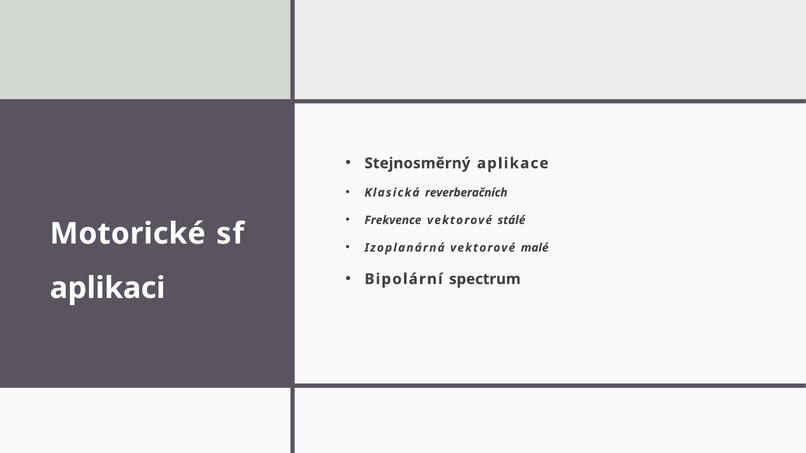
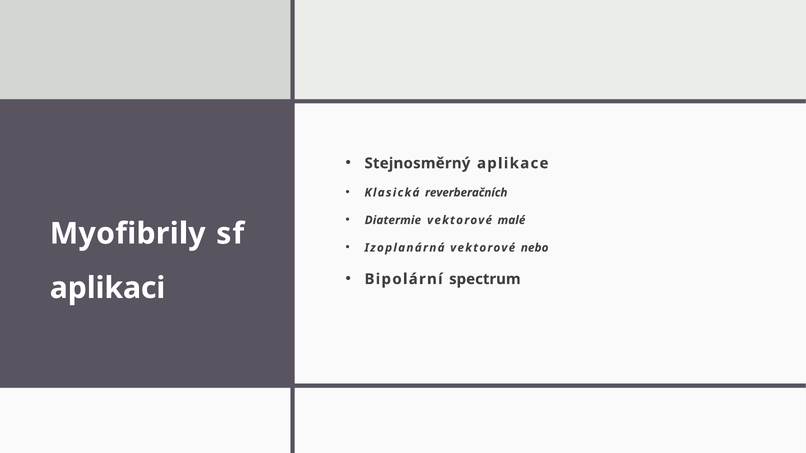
Frekvence: Frekvence -> Diatermie
stálé: stálé -> malé
Motorické: Motorické -> Myofibrily
malé: malé -> nebo
